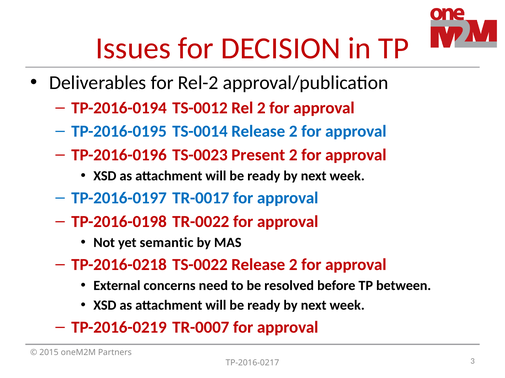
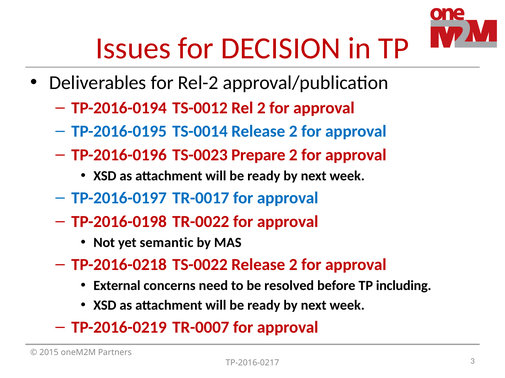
Present: Present -> Prepare
between: between -> including
